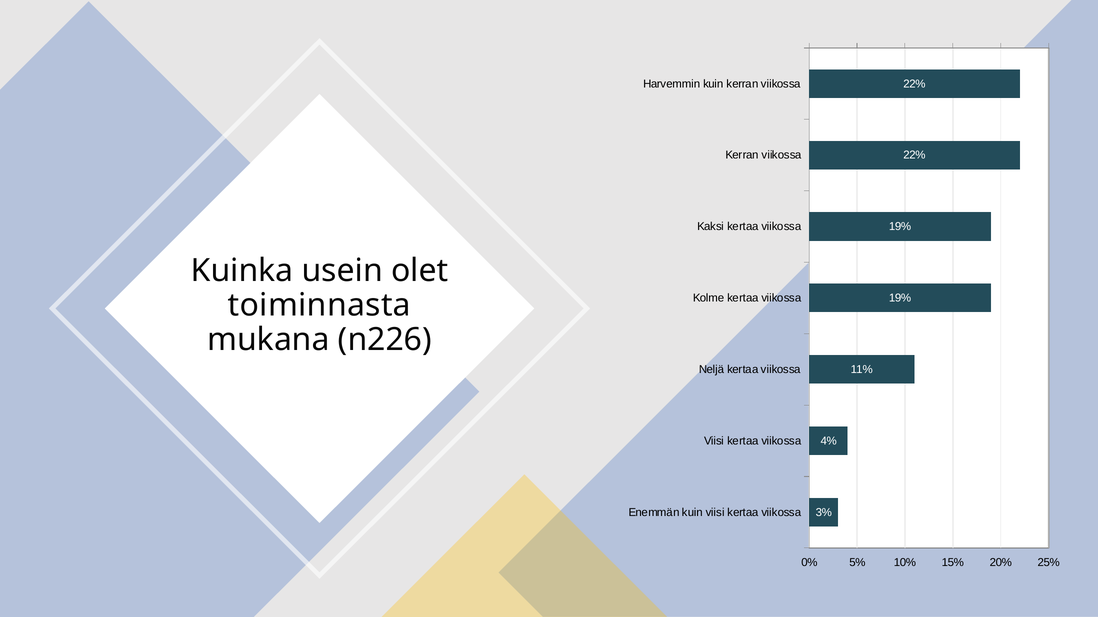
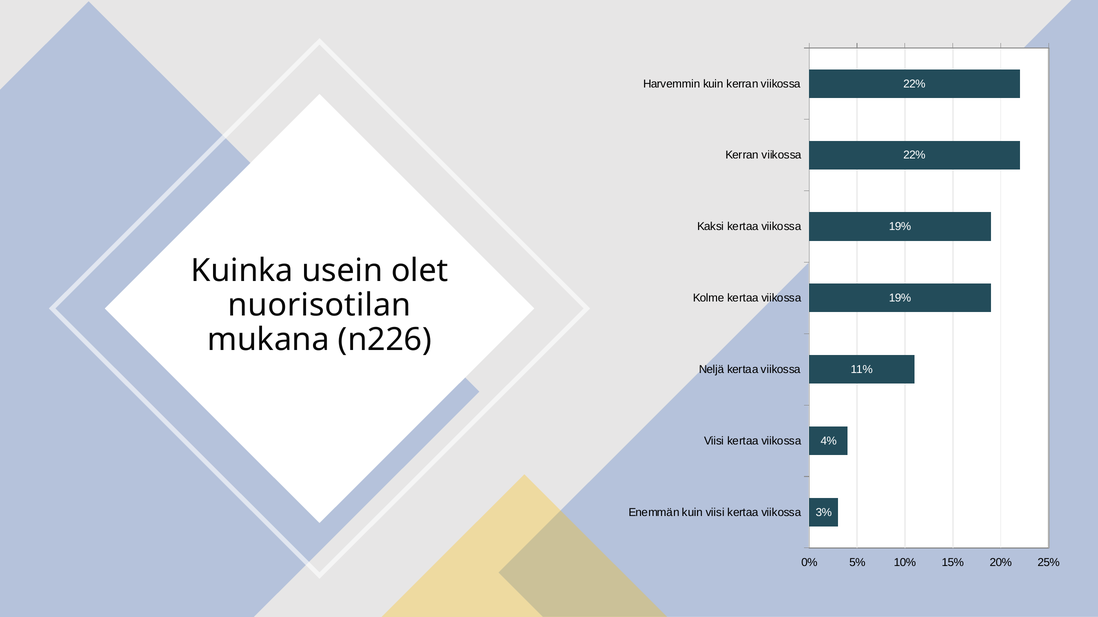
toiminnasta: toiminnasta -> nuorisotilan
